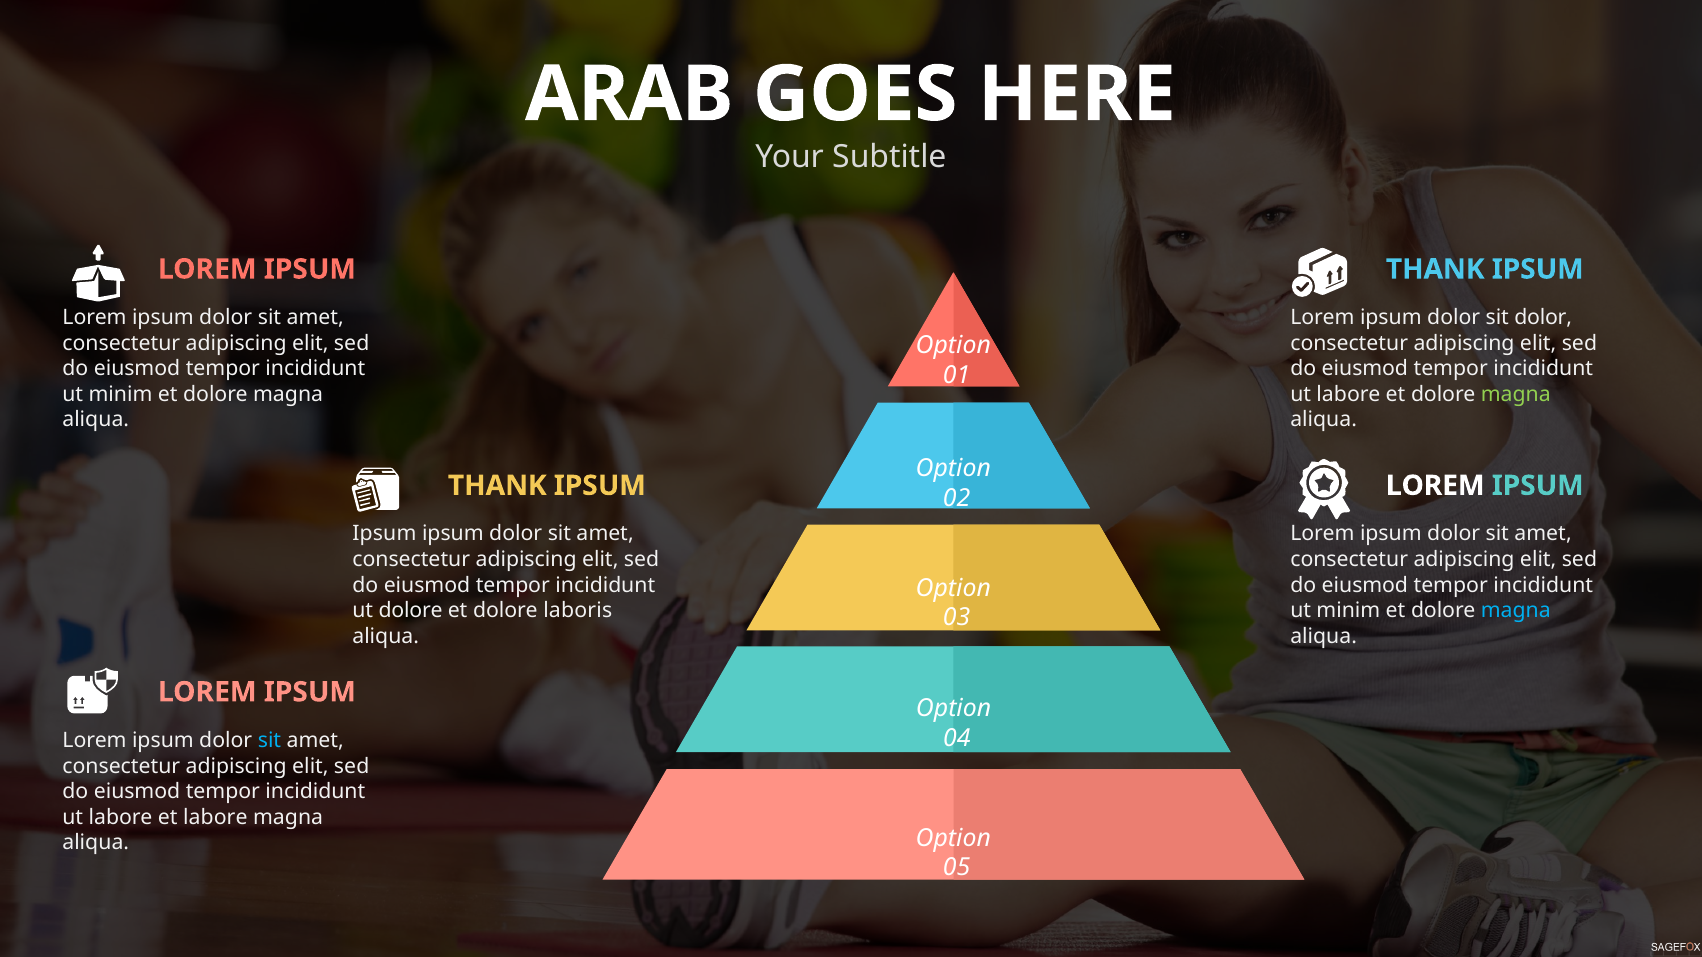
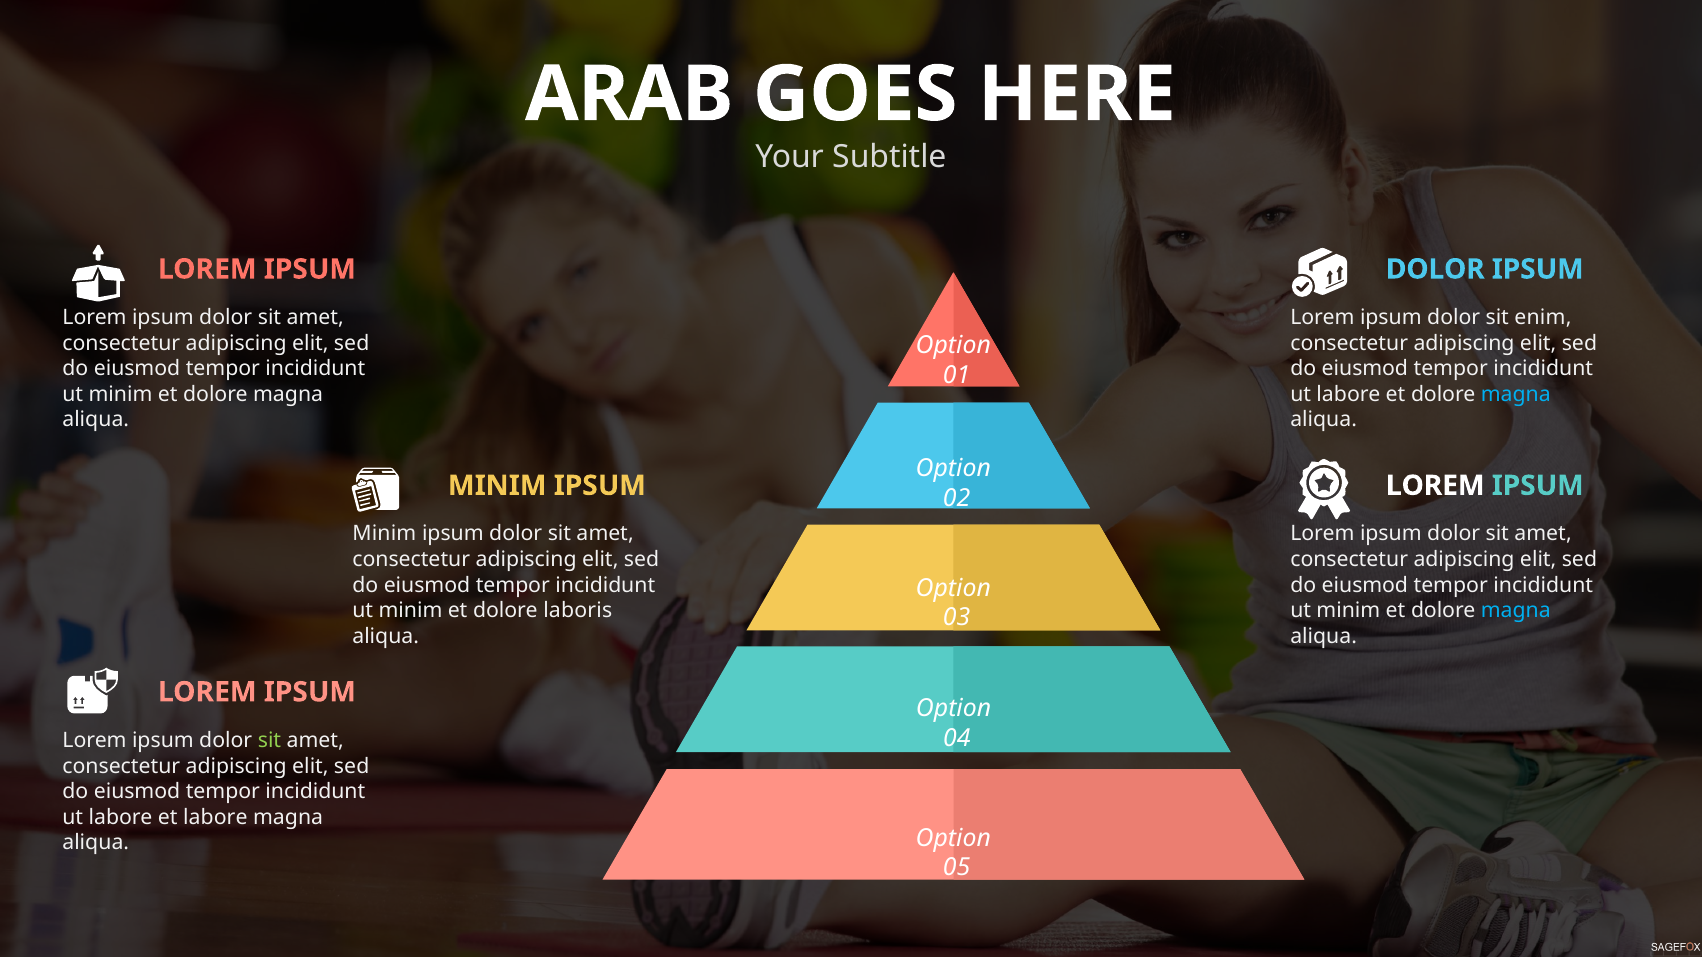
THANK at (1435, 269): THANK -> DOLOR
sit dolor: dolor -> enim
magna at (1516, 394) colour: light green -> light blue
THANK at (497, 486): THANK -> MINIM
Ipsum at (384, 534): Ipsum -> Minim
dolore at (411, 611): dolore -> minim
sit at (269, 741) colour: light blue -> light green
